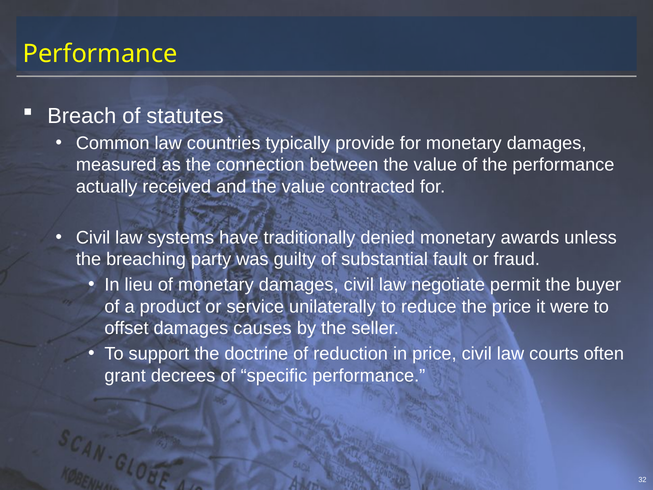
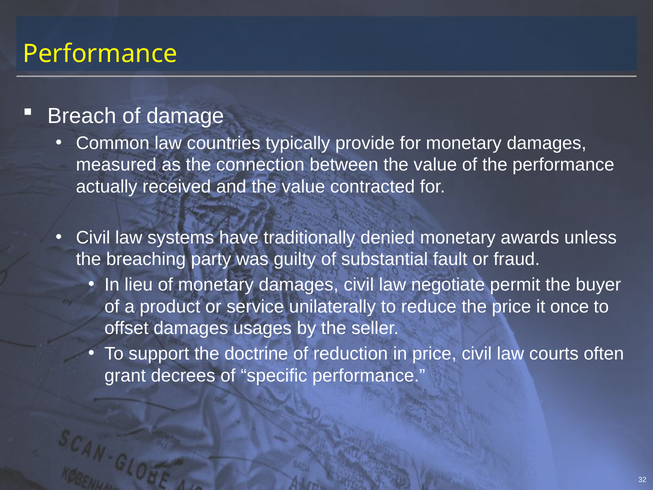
statutes: statutes -> damage
were: were -> once
causes: causes -> usages
